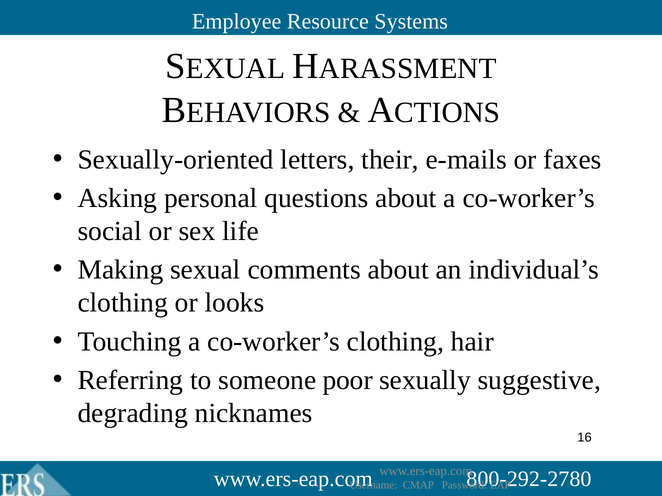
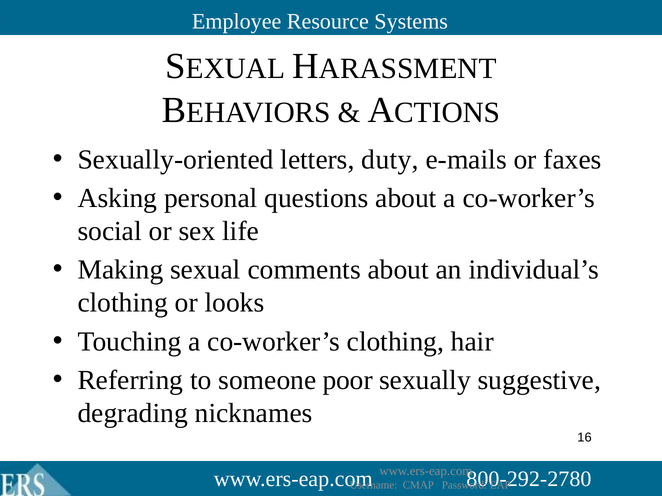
their: their -> duty
